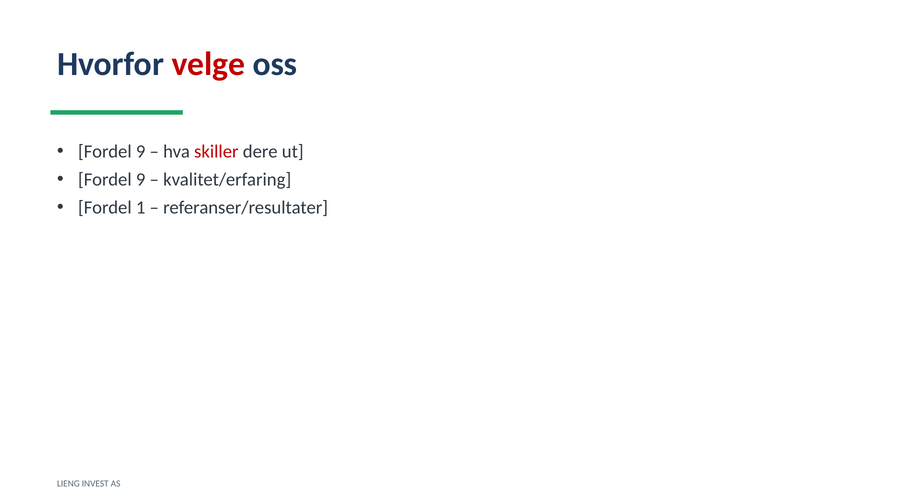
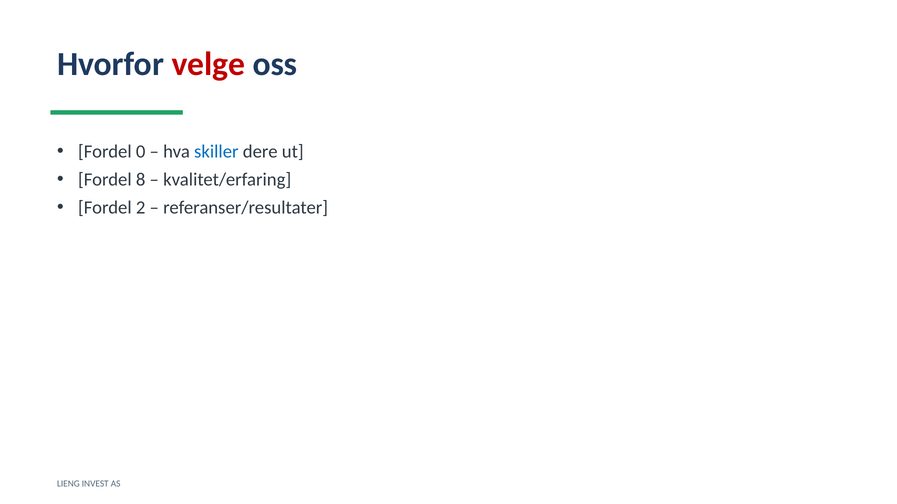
9 at (141, 152): 9 -> 0
skiller colour: red -> blue
9 at (141, 180): 9 -> 8
1: 1 -> 2
